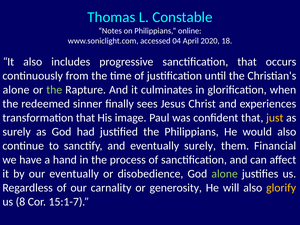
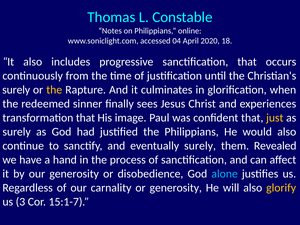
alone at (16, 90): alone -> surely
the at (54, 90) colour: light green -> yellow
Financial: Financial -> Revealed
our eventually: eventually -> generosity
alone at (225, 174) colour: light green -> light blue
8: 8 -> 3
